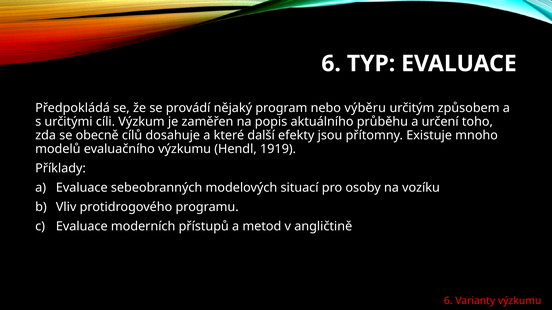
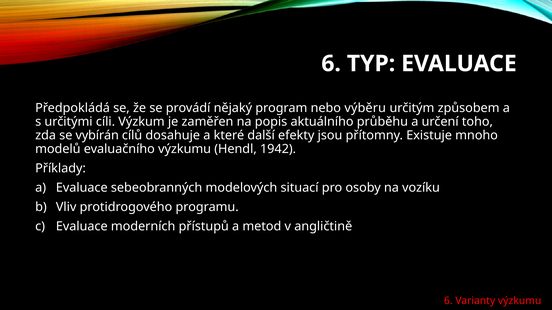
obecně: obecně -> vybírán
1919: 1919 -> 1942
